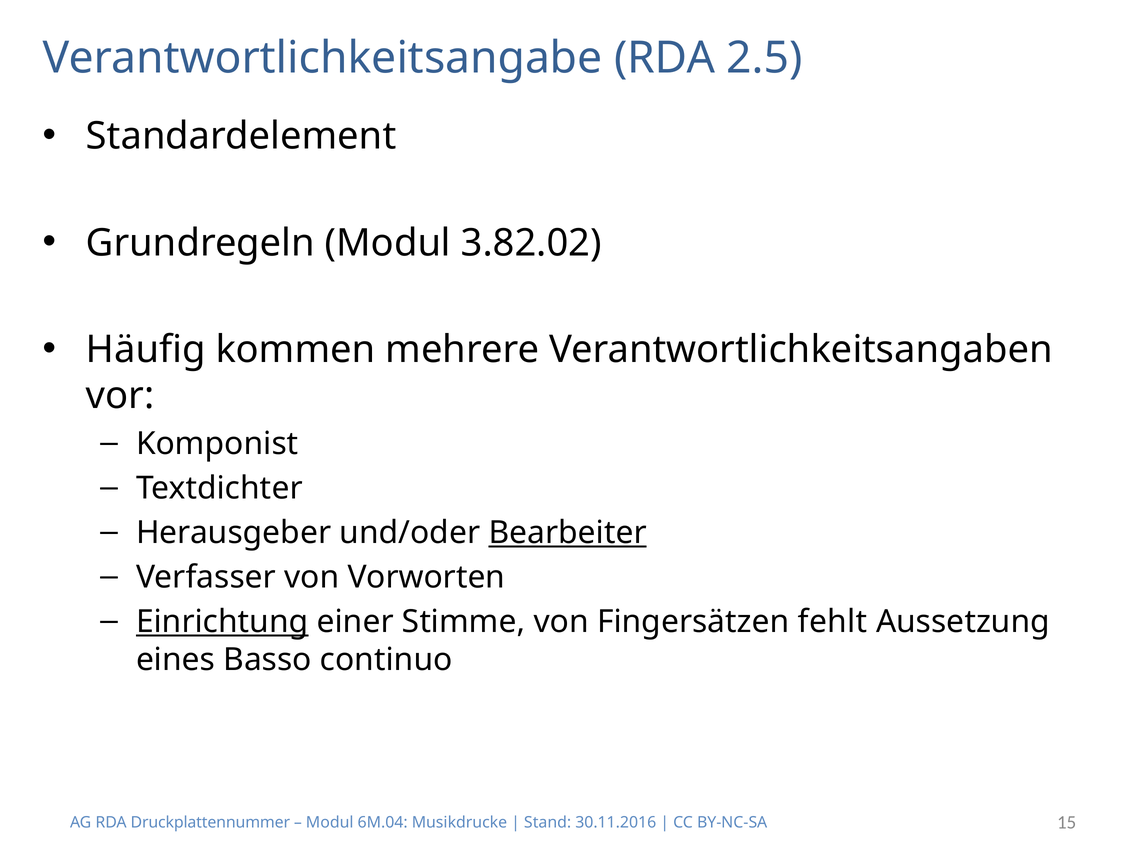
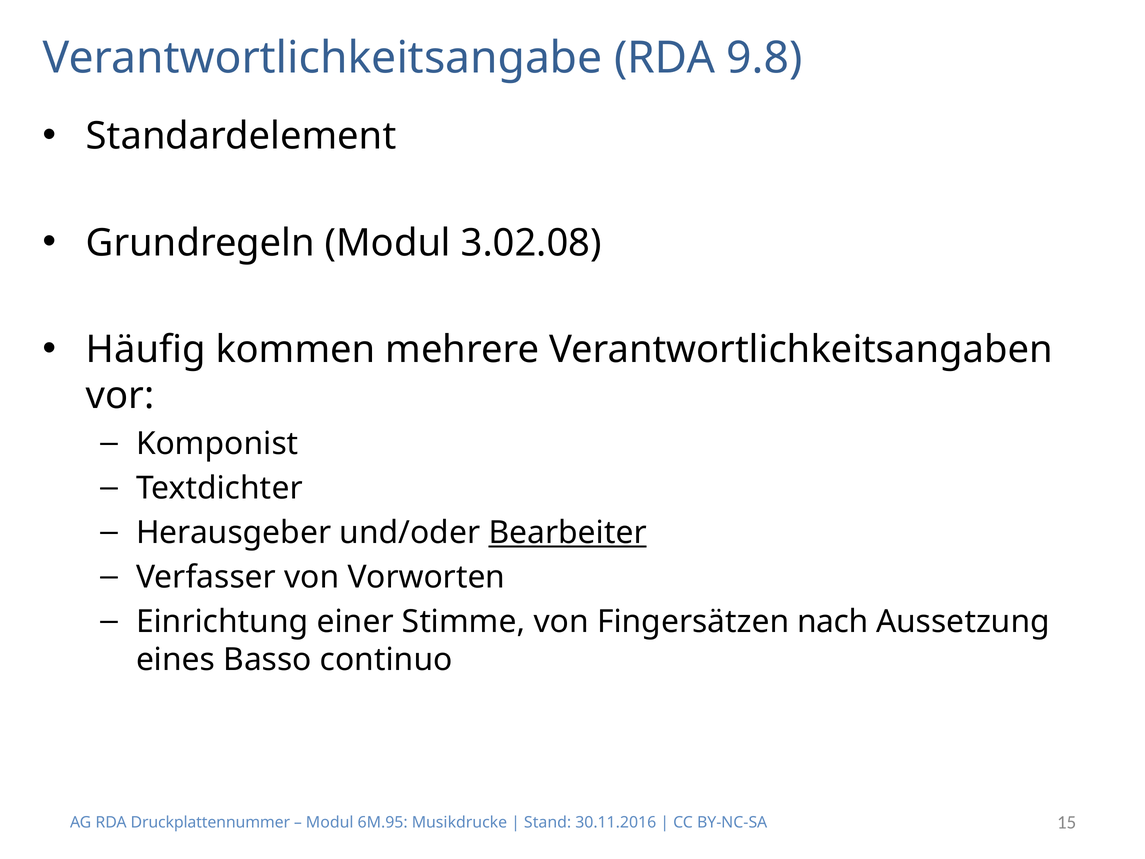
2.5: 2.5 -> 9.8
3.82.02: 3.82.02 -> 3.02.08
Einrichtung underline: present -> none
fehlt: fehlt -> nach
6M.04: 6M.04 -> 6M.95
